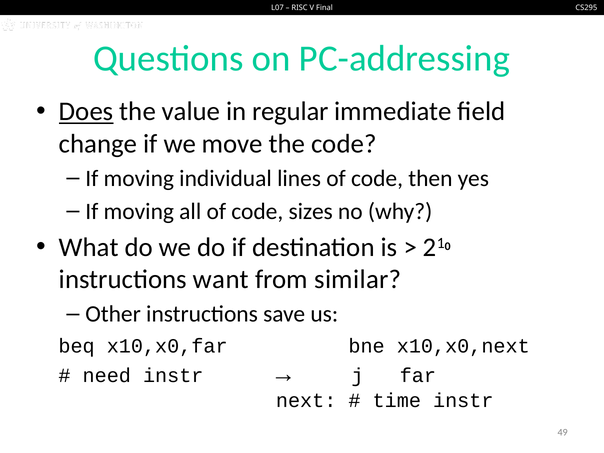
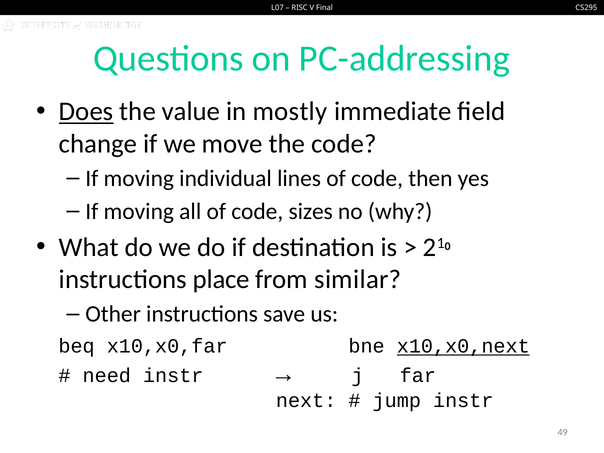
regular: regular -> mostly
want: want -> place
x10,x0,next underline: none -> present
time: time -> jump
